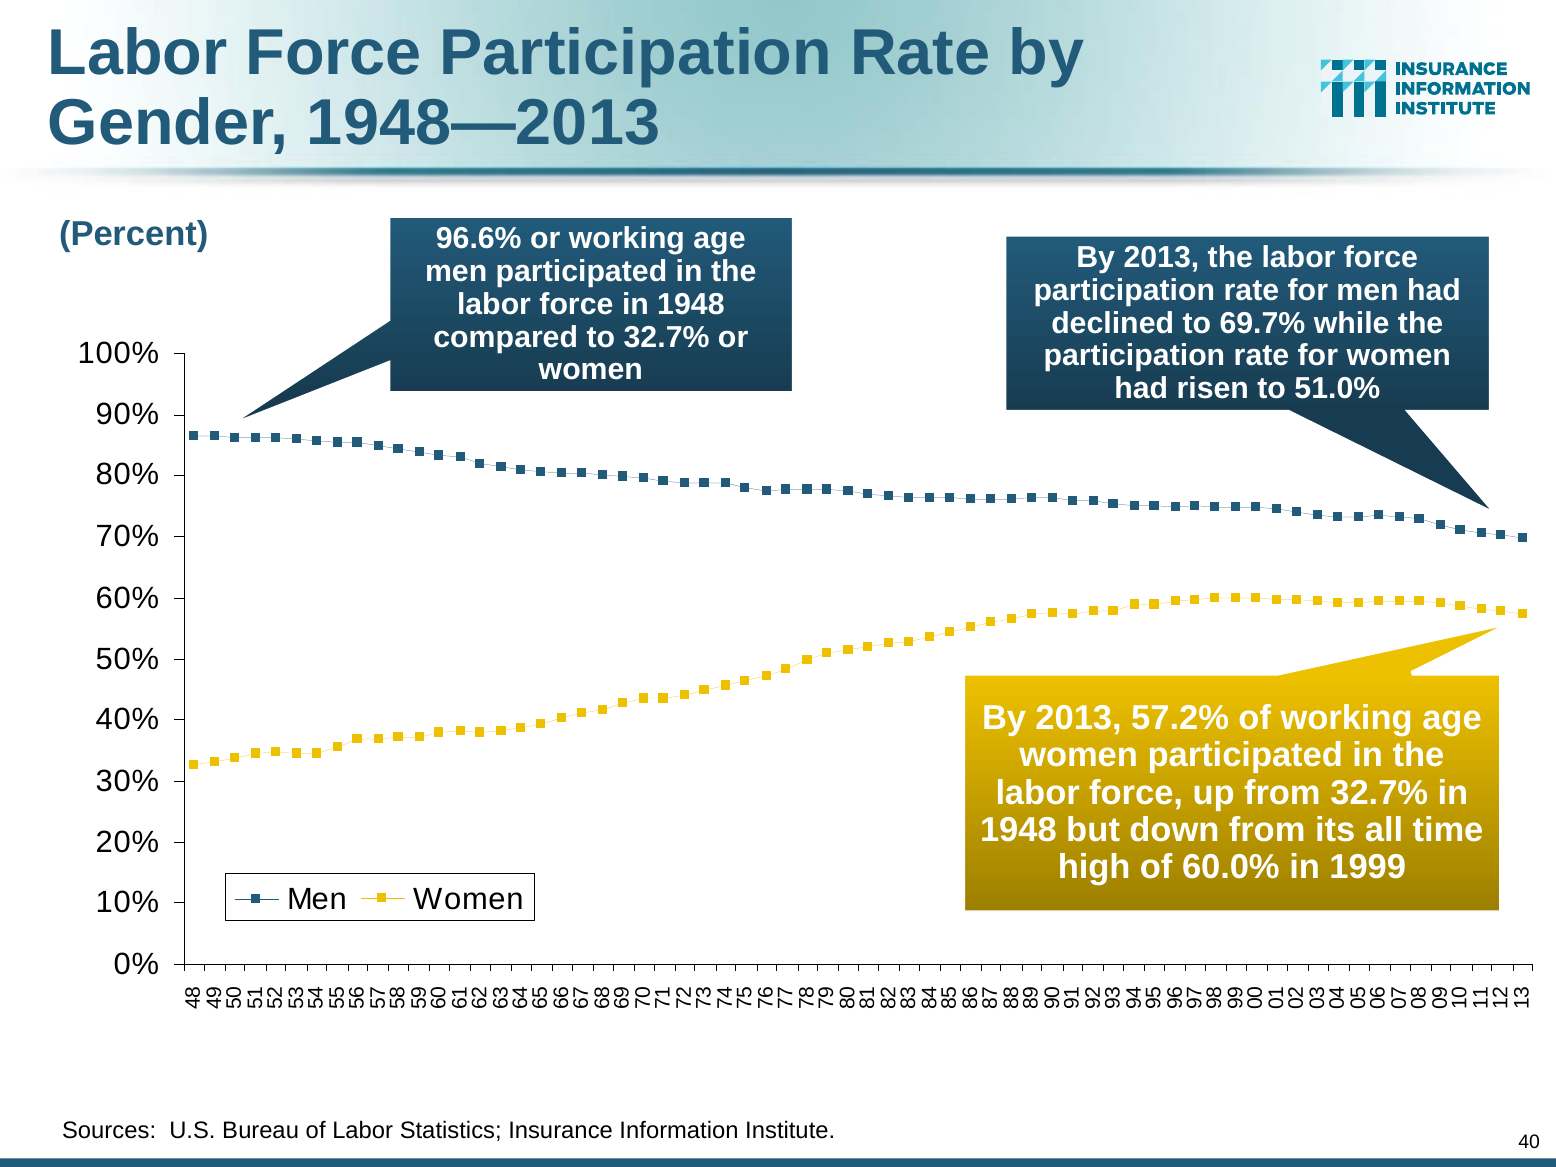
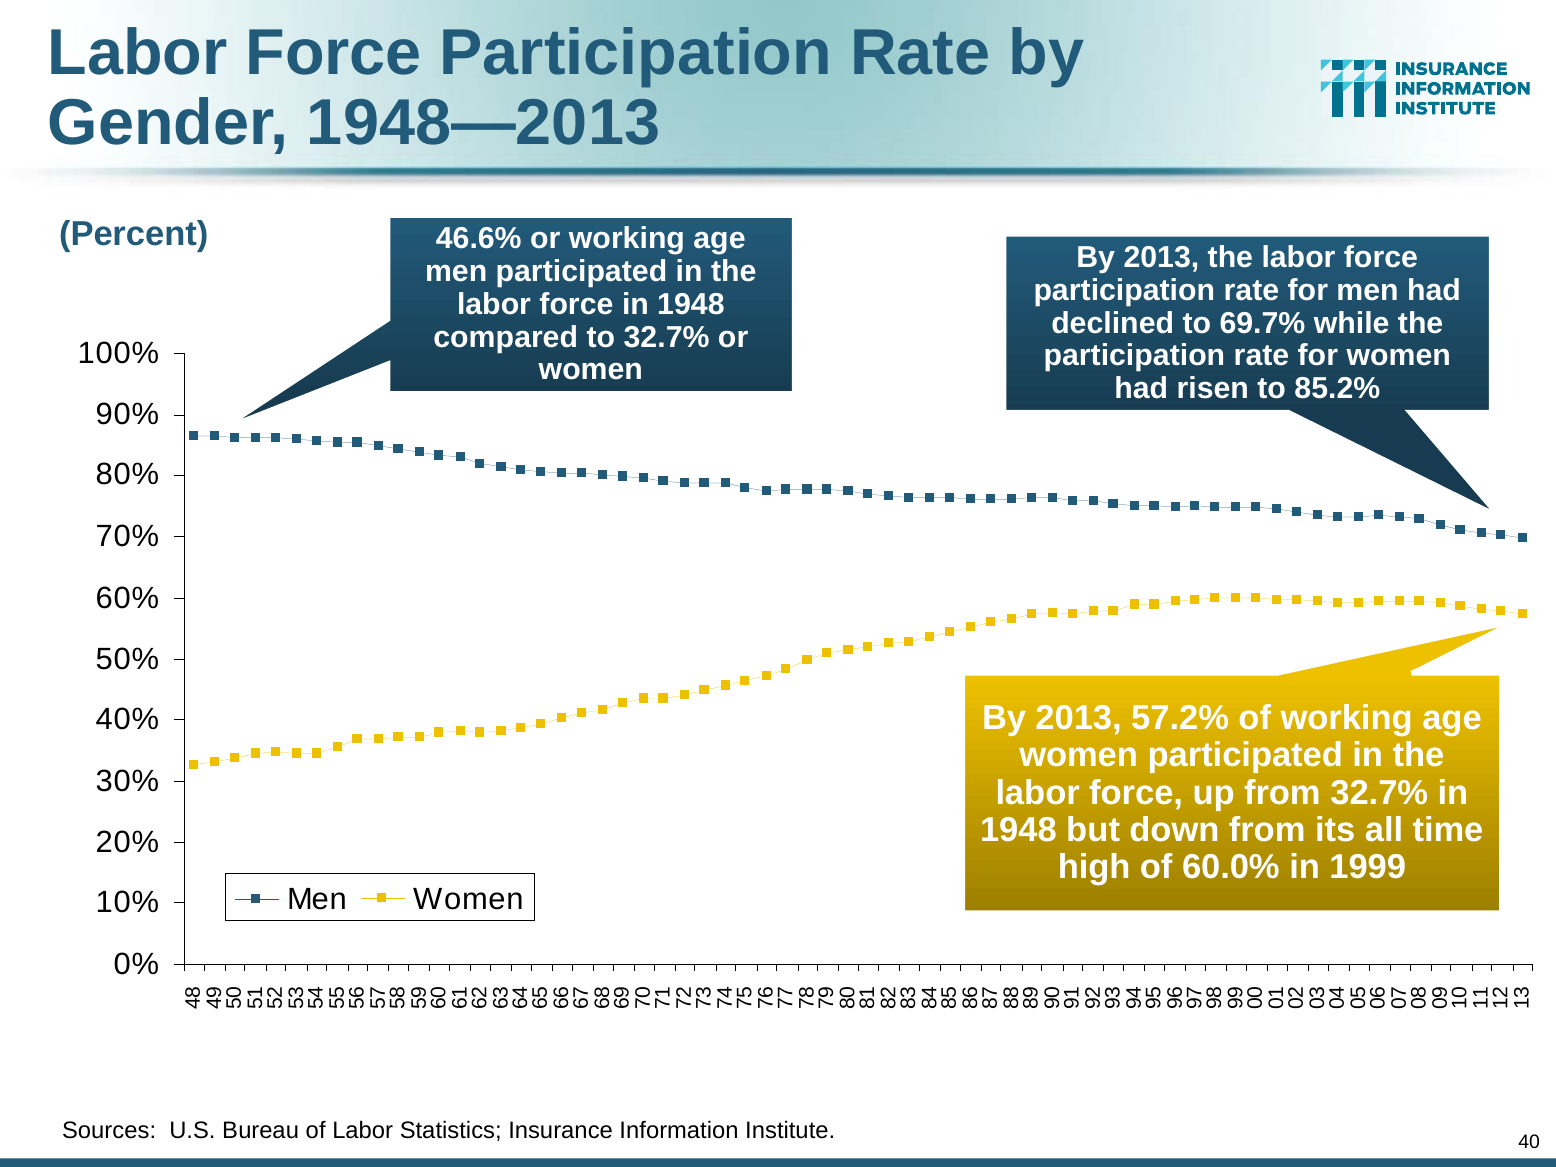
96.6%: 96.6% -> 46.6%
51.0%: 51.0% -> 85.2%
